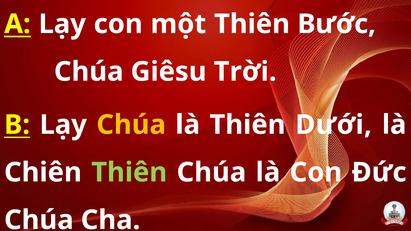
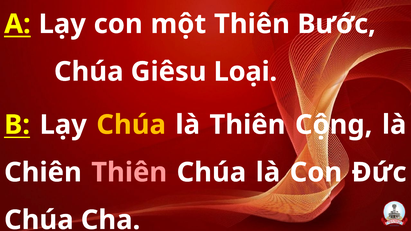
Trời: Trời -> Loại
Dưới: Dưới -> Cộng
Thiên at (129, 173) colour: light green -> pink
